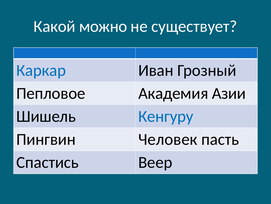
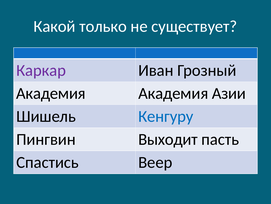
можно: можно -> только
Каркар colour: blue -> purple
Пепловое at (51, 93): Пепловое -> Академия
Человек: Человек -> Выходит
